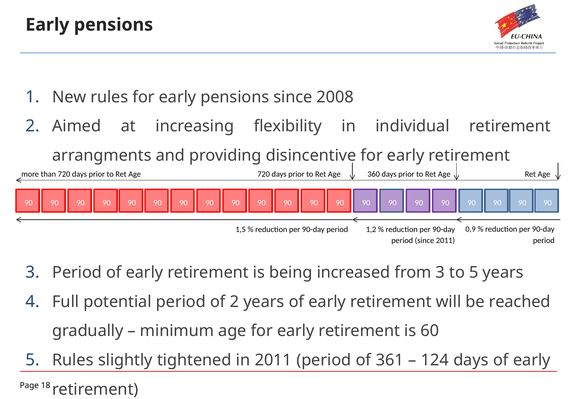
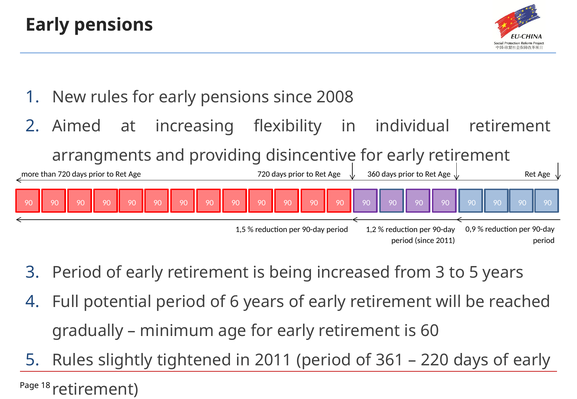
of 2: 2 -> 6
124: 124 -> 220
